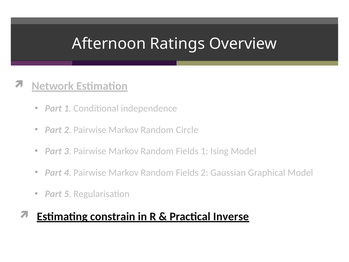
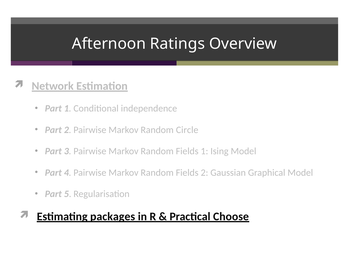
constrain: constrain -> packages
Inverse: Inverse -> Choose
